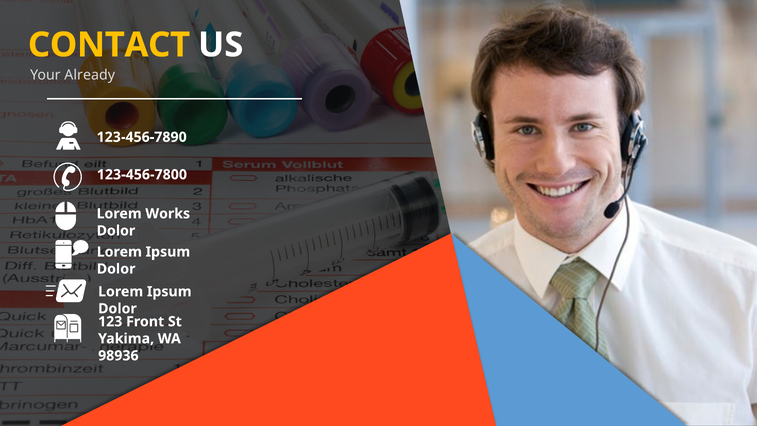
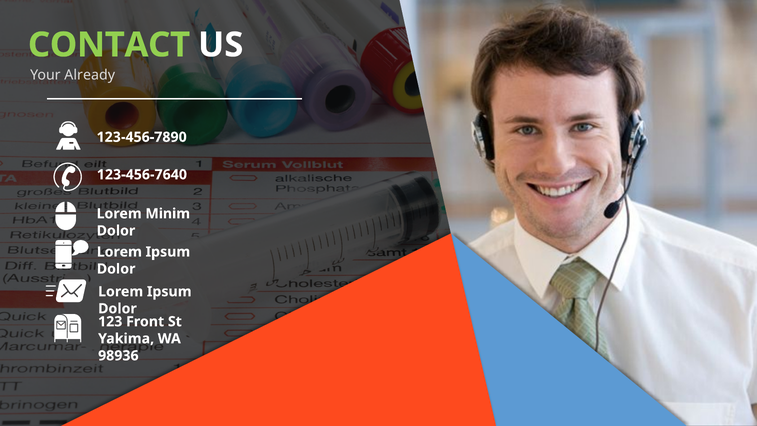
CONTACT colour: yellow -> light green
123-456-7800: 123-456-7800 -> 123-456-7640
Works: Works -> Minim
